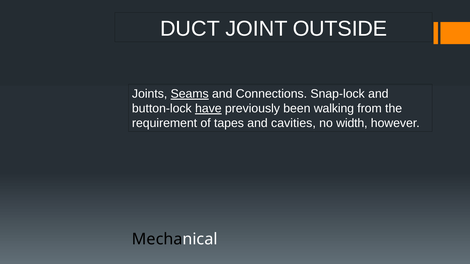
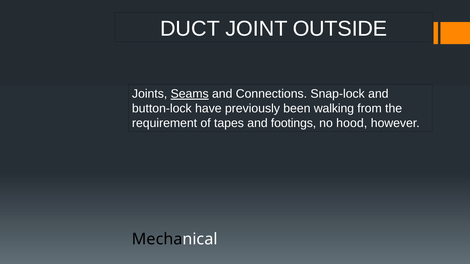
have underline: present -> none
cavities: cavities -> footings
width: width -> hood
